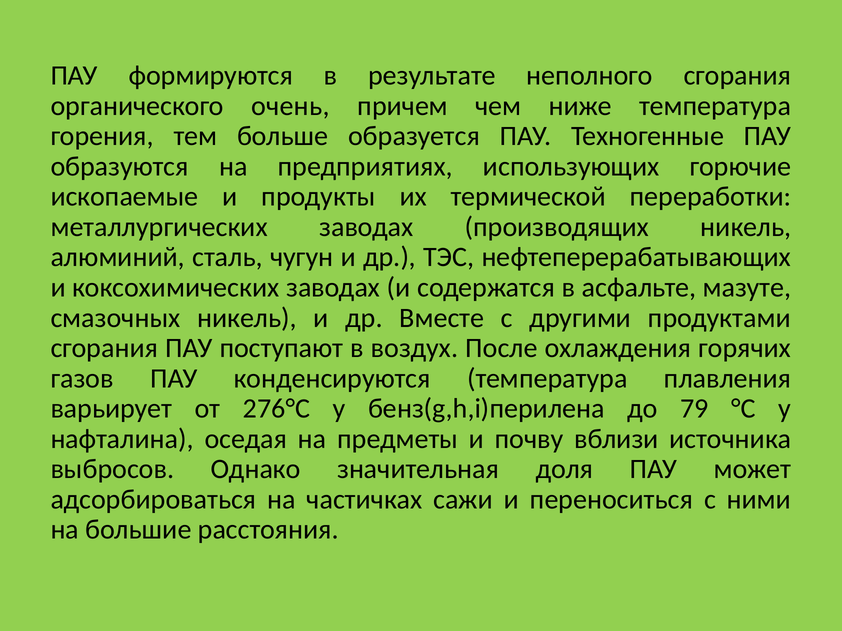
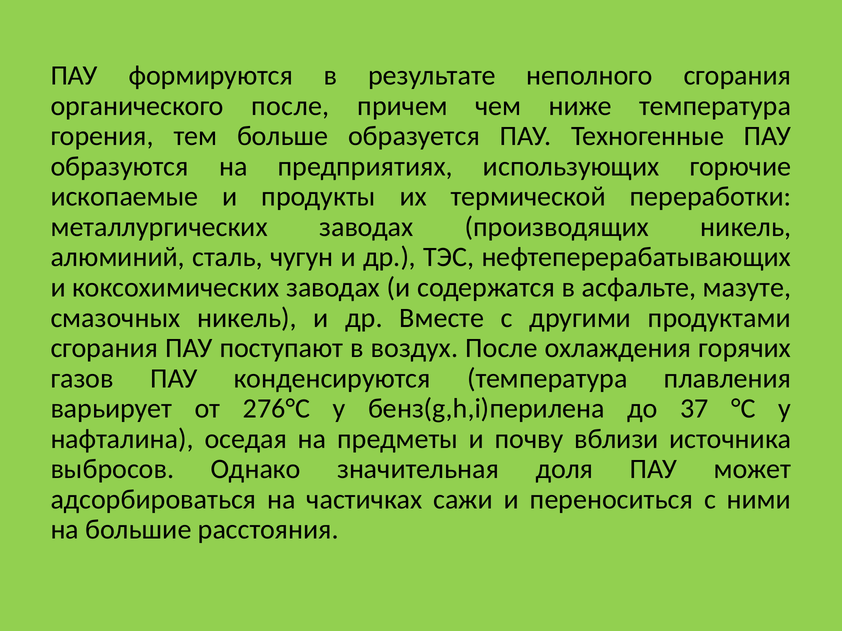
органического очень: очень -> после
79: 79 -> 37
